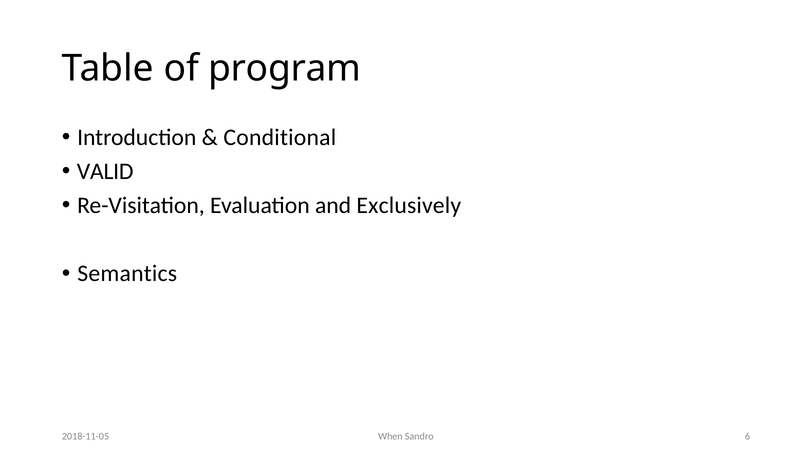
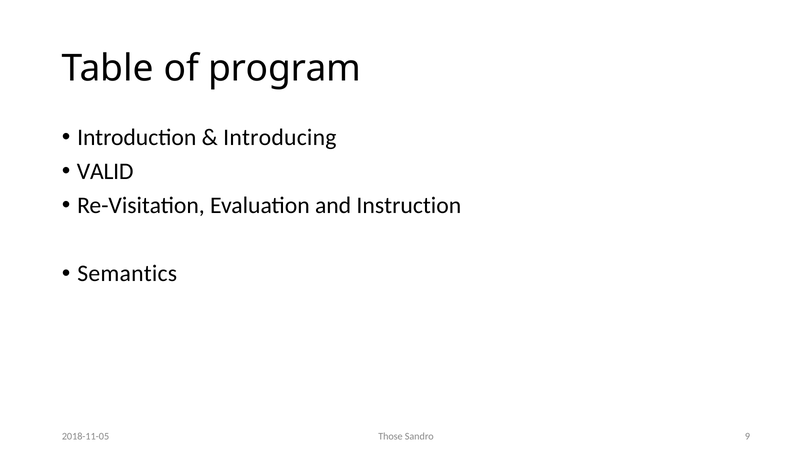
Conditional: Conditional -> Introducing
Exclusively: Exclusively -> Instruction
When: When -> Those
6: 6 -> 9
